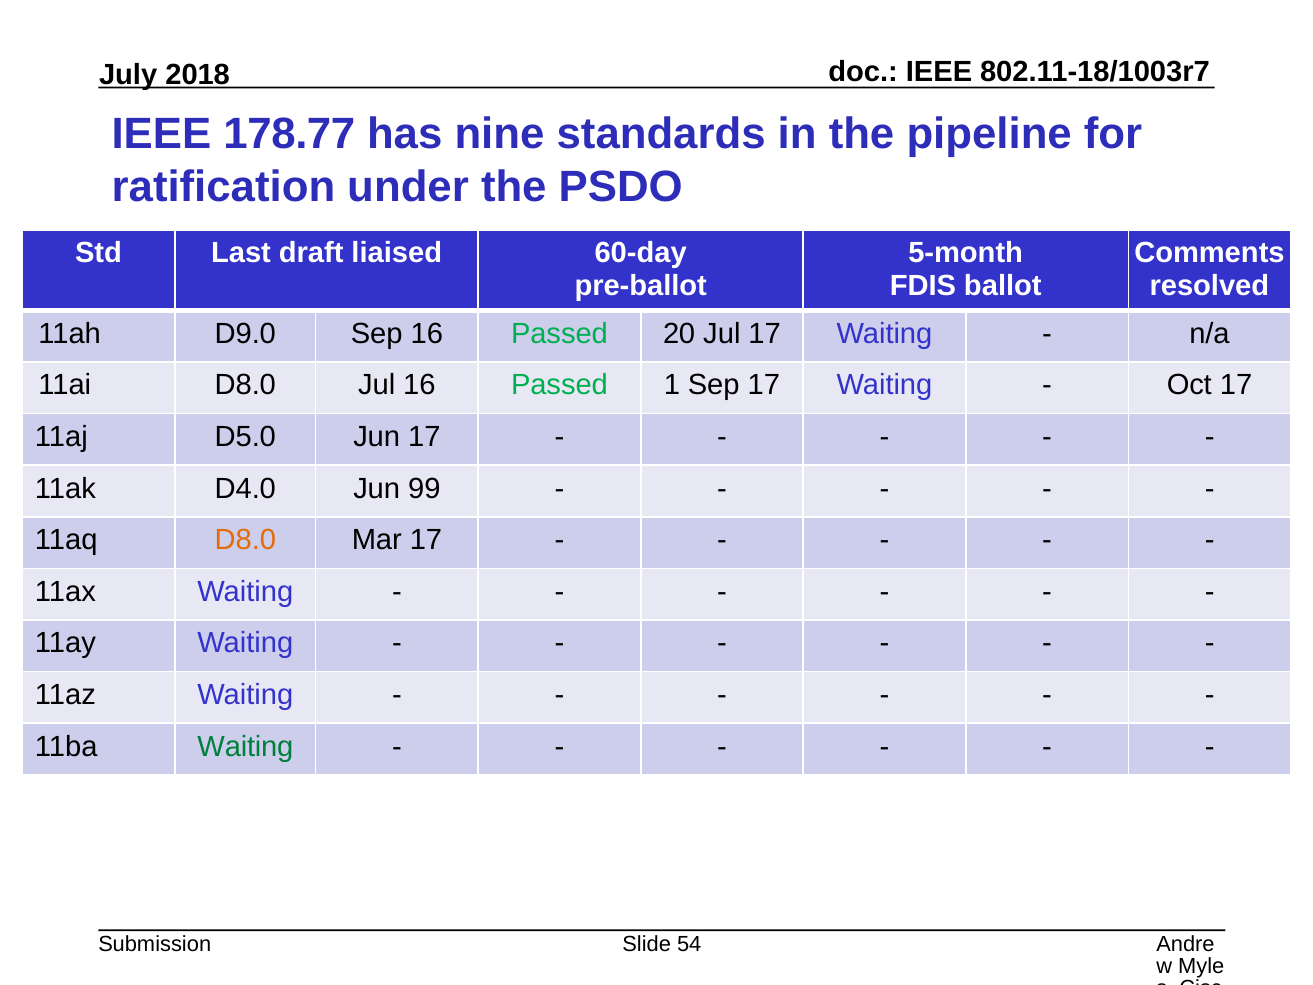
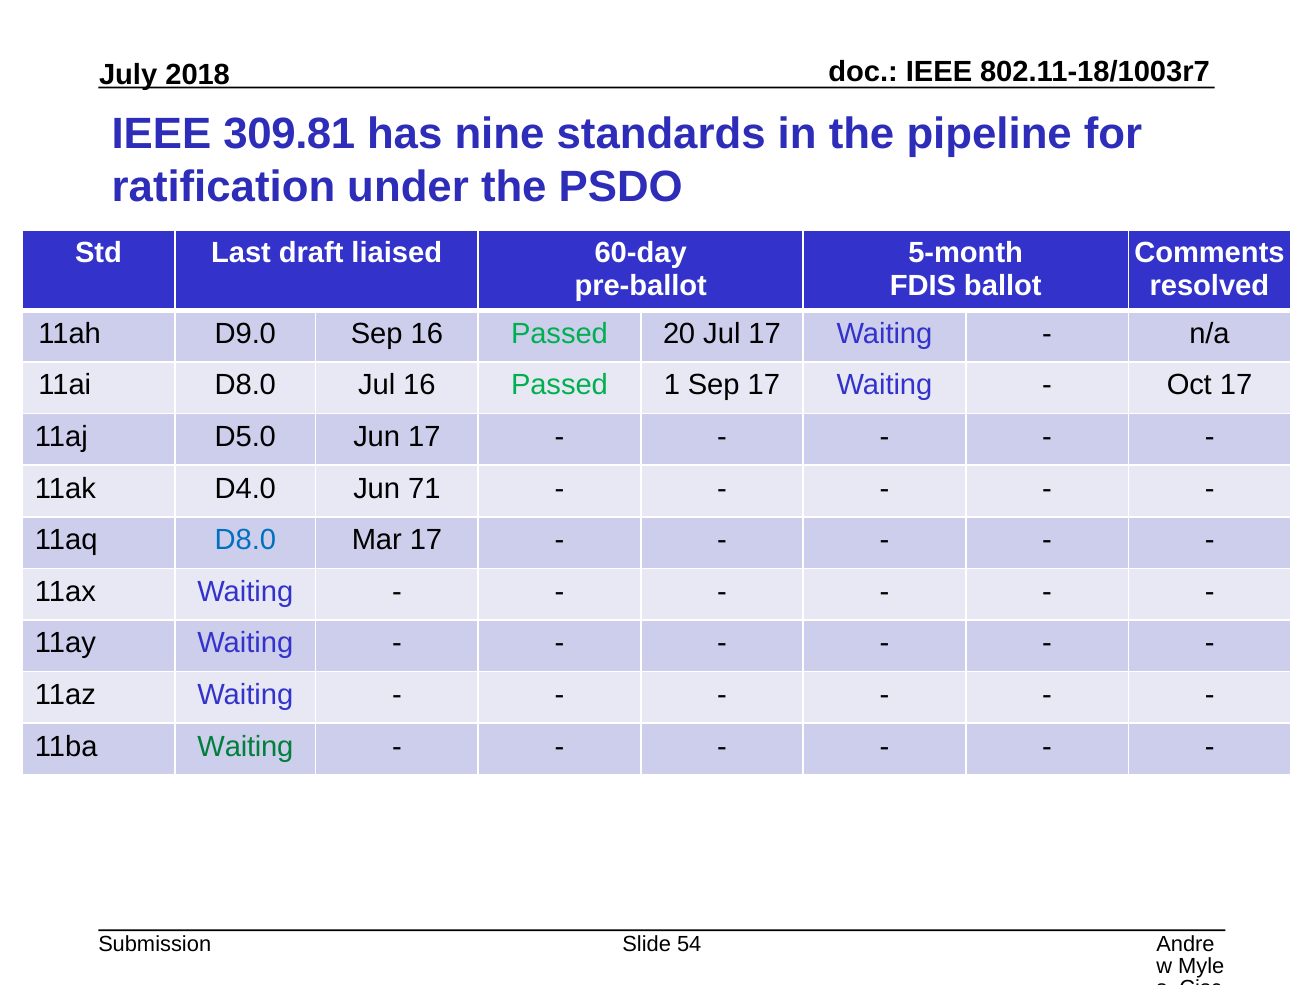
178.77: 178.77 -> 309.81
99: 99 -> 71
D8.0 at (245, 540) colour: orange -> blue
